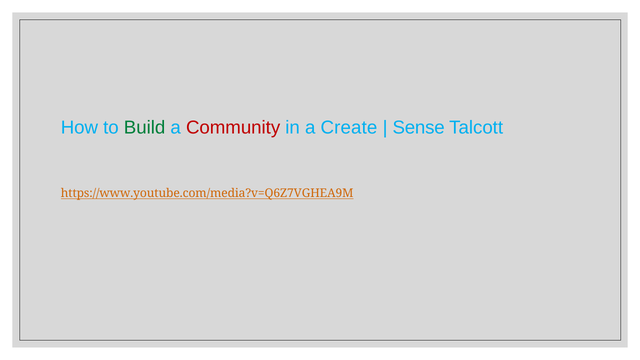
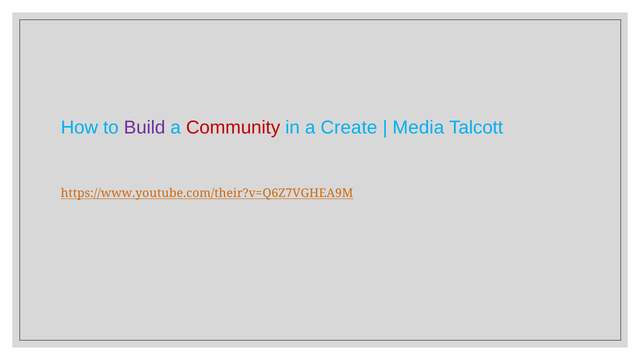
Build colour: green -> purple
Sense: Sense -> Media
https://www.youtube.com/media?v=Q6Z7VGHEA9M: https://www.youtube.com/media?v=Q6Z7VGHEA9M -> https://www.youtube.com/their?v=Q6Z7VGHEA9M
